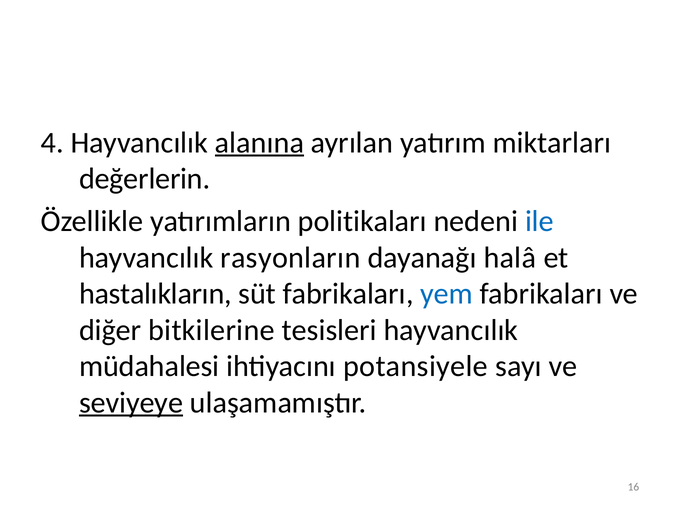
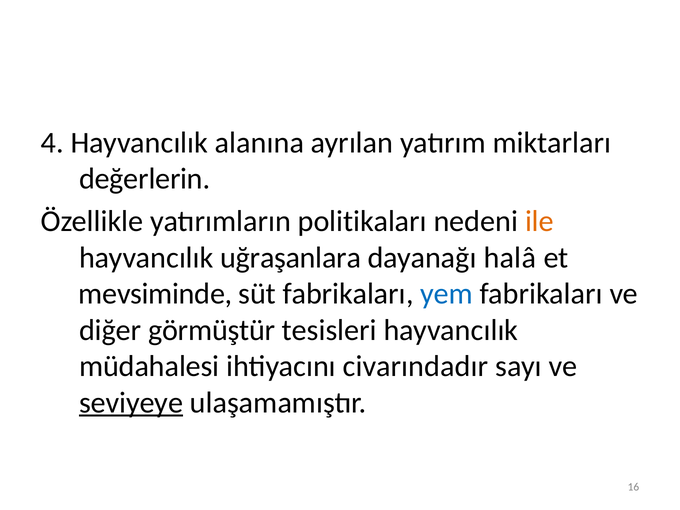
alanına underline: present -> none
ile colour: blue -> orange
rasyonların: rasyonların -> uğraşanlara
hastalıkların: hastalıkların -> mevsiminde
bitkilerine: bitkilerine -> görmüştür
potansiyele: potansiyele -> civarındadır
